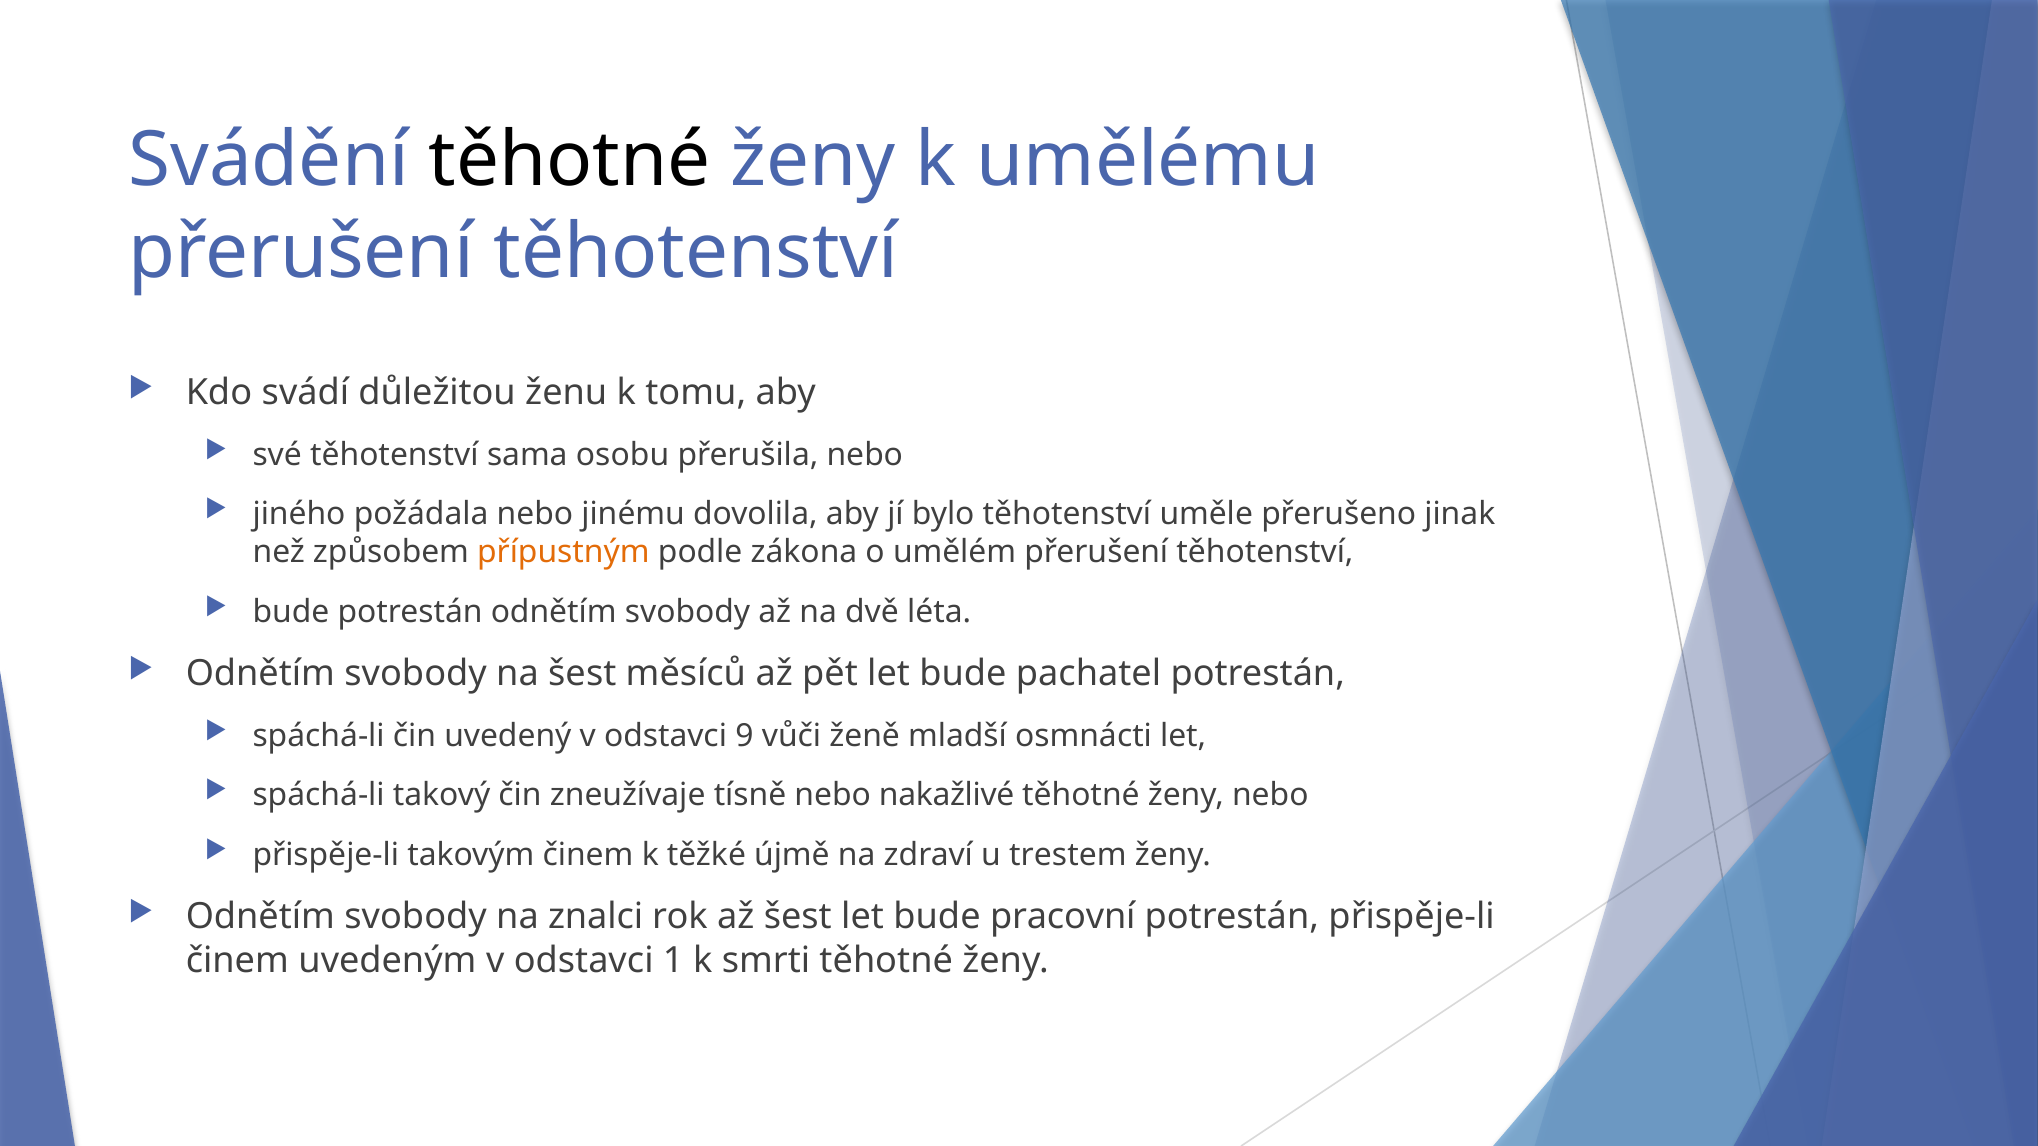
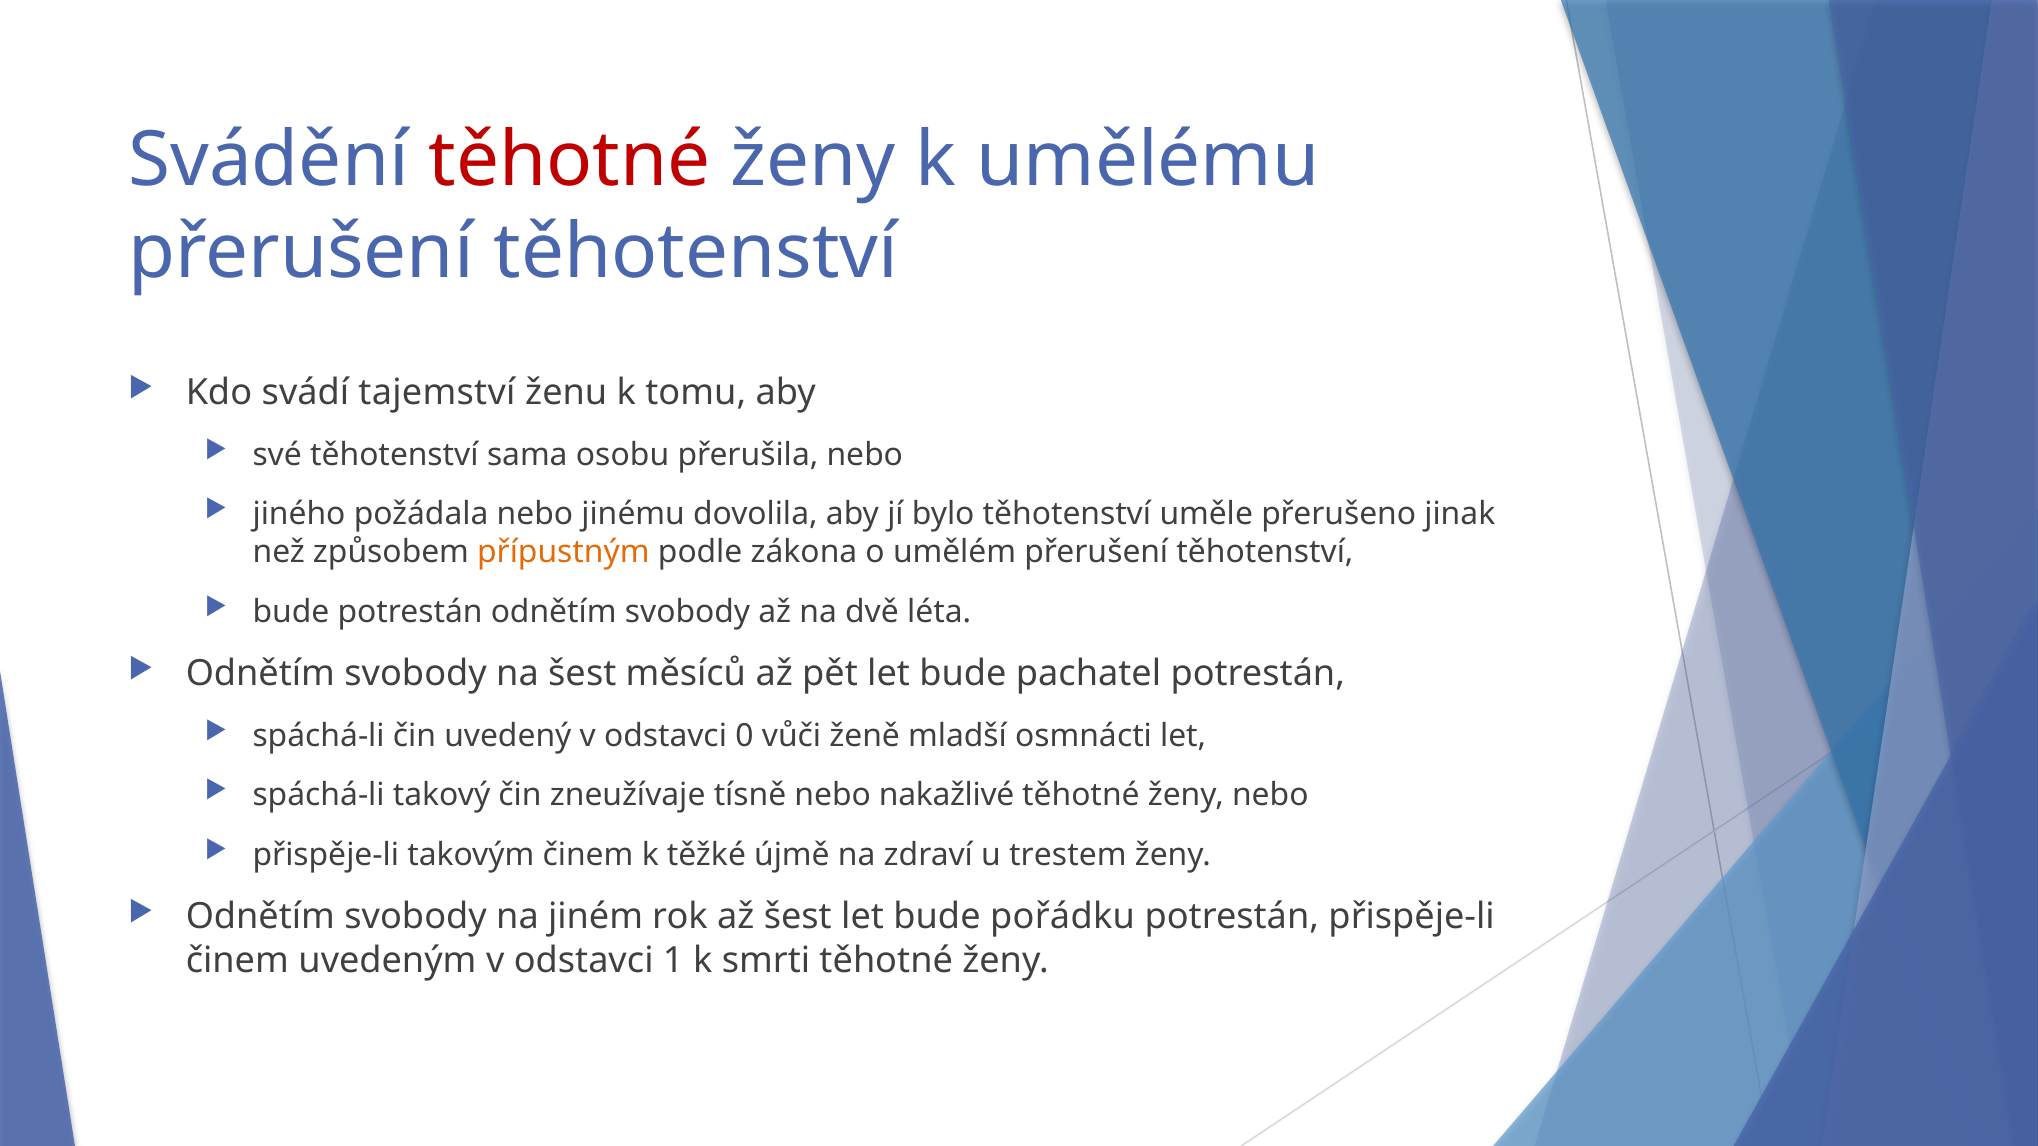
těhotné at (570, 161) colour: black -> red
důležitou: důležitou -> tajemství
9: 9 -> 0
znalci: znalci -> jiném
pracovní: pracovní -> pořádku
